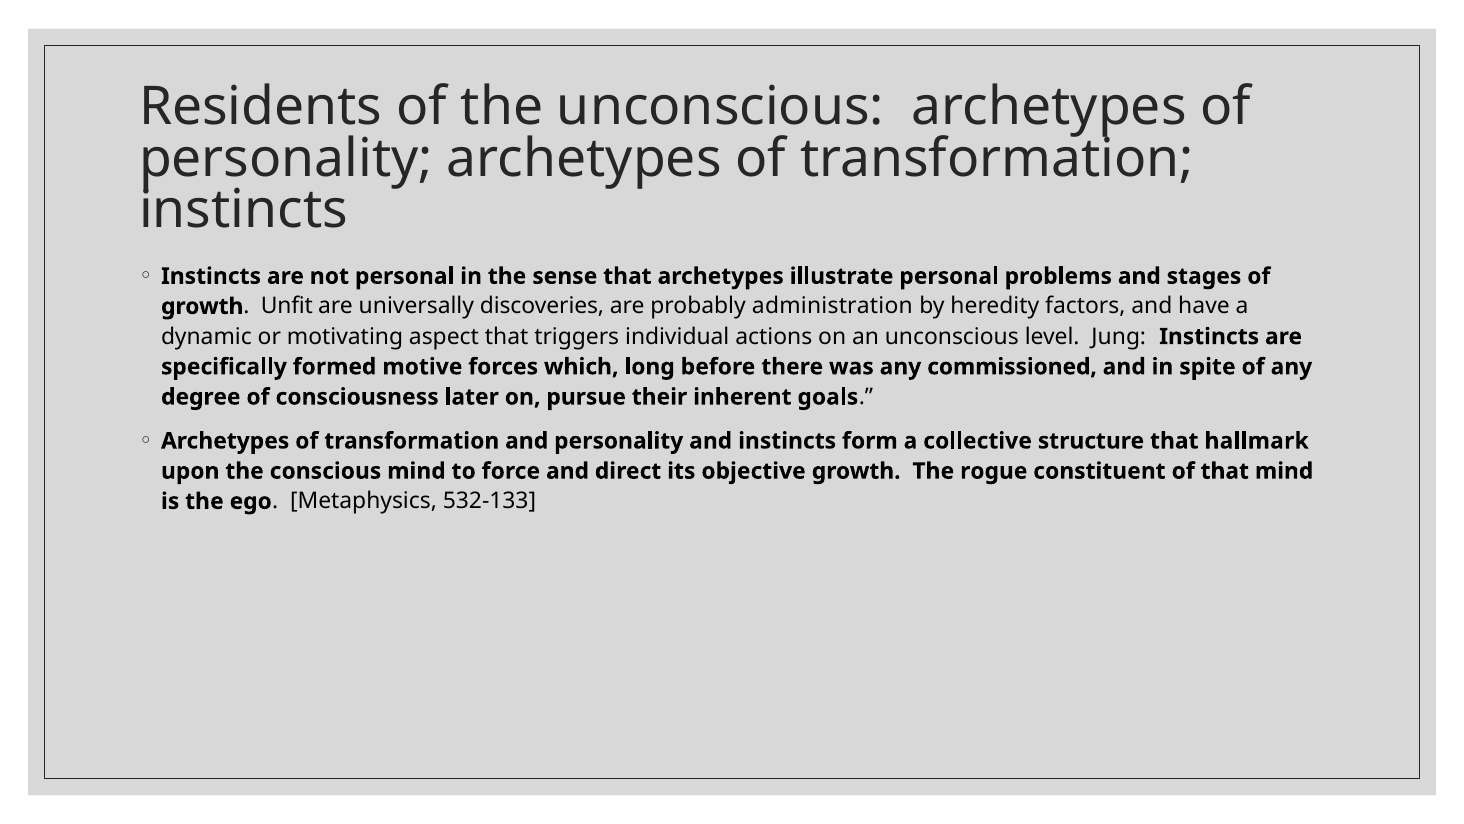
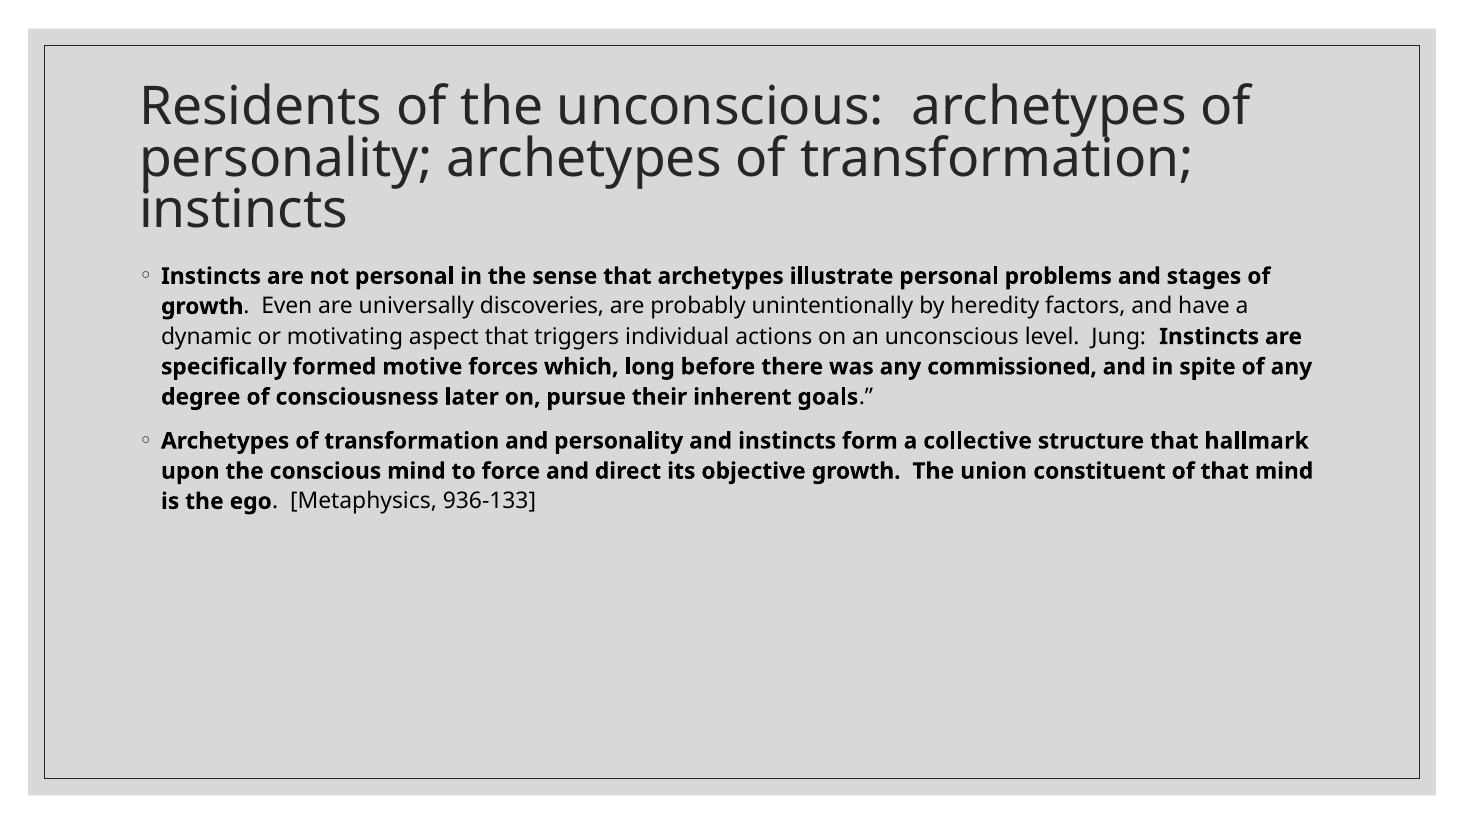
Unfit: Unfit -> Even
administration: administration -> unintentionally
rogue: rogue -> union
532-133: 532-133 -> 936-133
